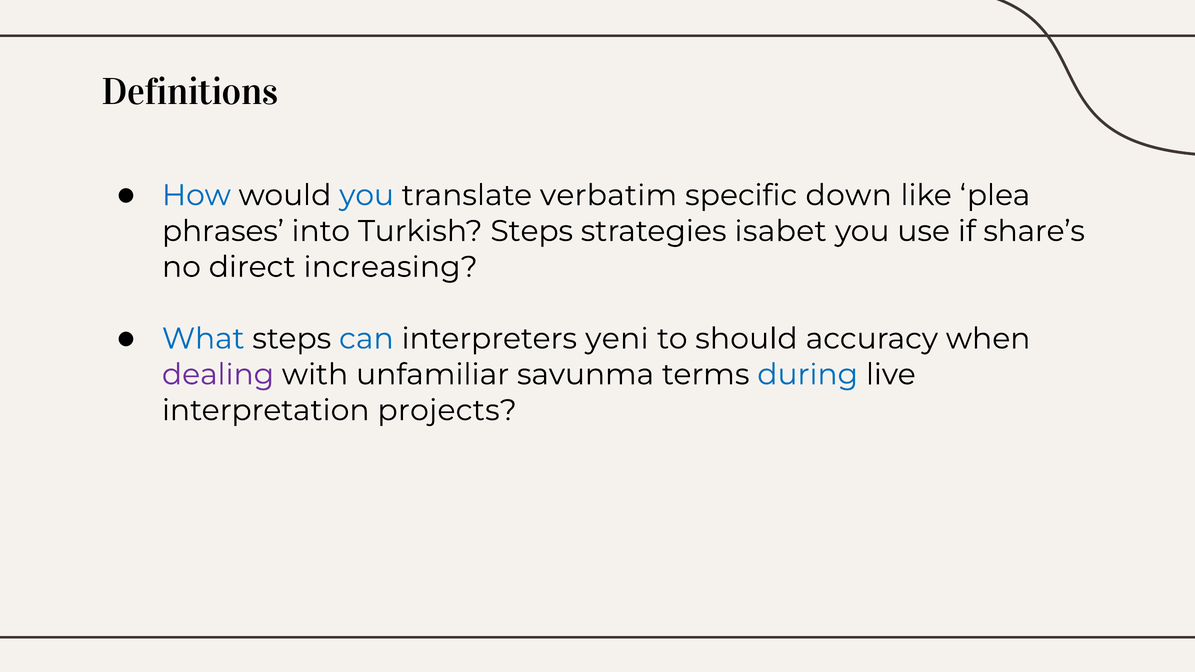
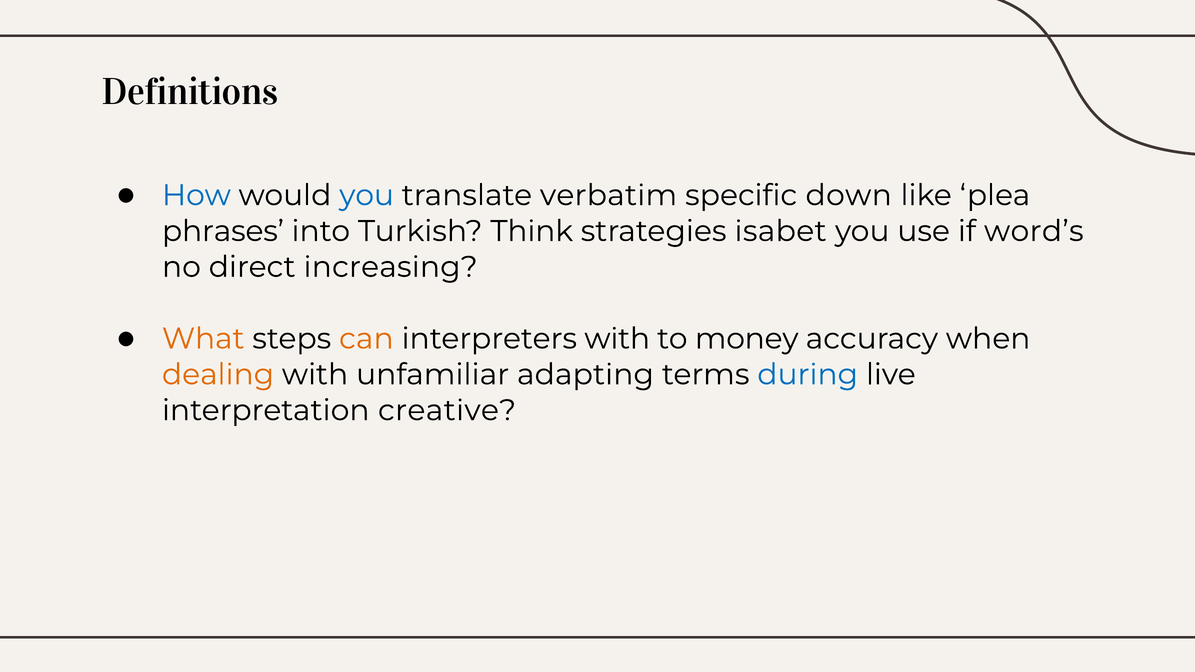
Turkish Steps: Steps -> Think
share’s: share’s -> word’s
What colour: blue -> orange
can colour: blue -> orange
interpreters yeni: yeni -> with
should: should -> money
dealing colour: purple -> orange
savunma: savunma -> adapting
projects: projects -> creative
